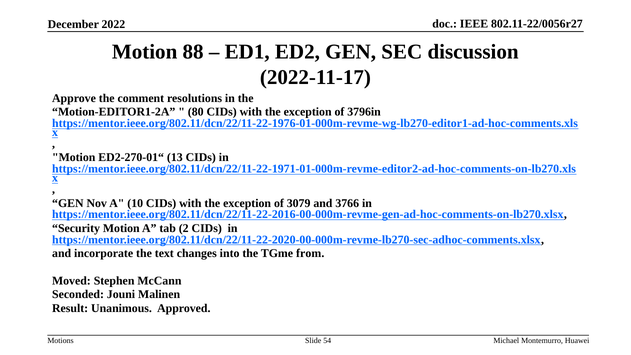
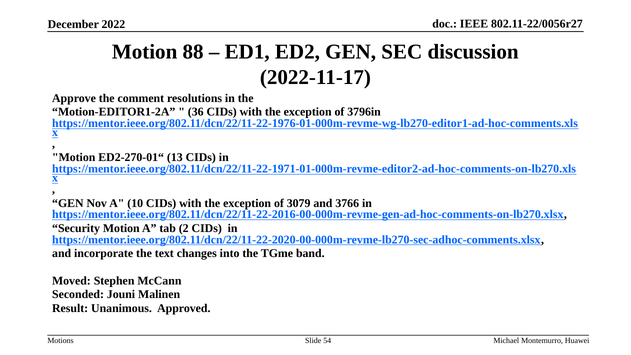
80: 80 -> 36
from: from -> band
